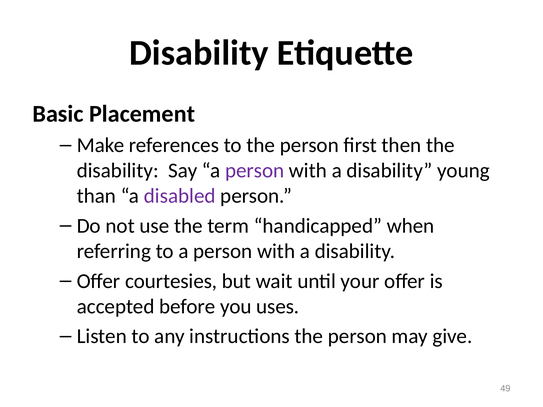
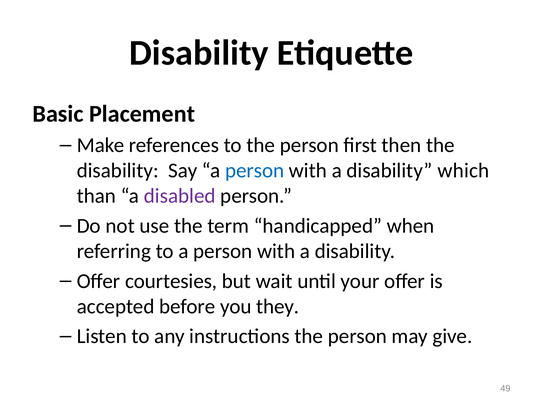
person at (255, 171) colour: purple -> blue
young: young -> which
uses: uses -> they
